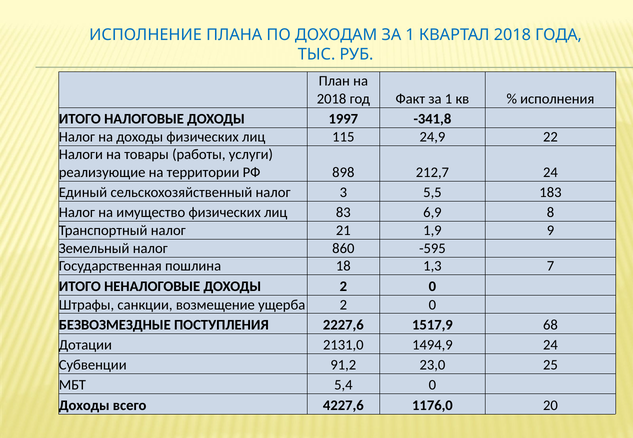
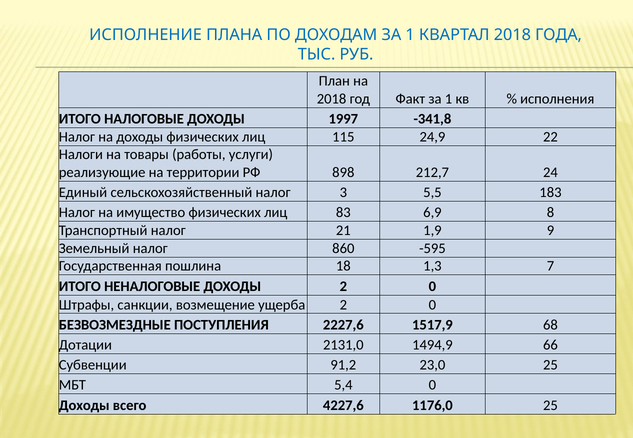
1494,9 24: 24 -> 66
1176,0 20: 20 -> 25
